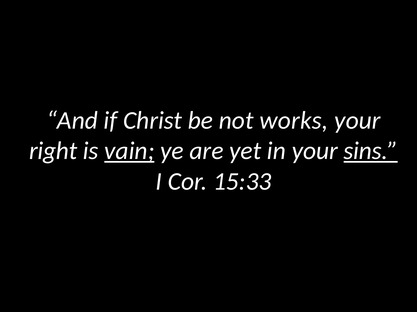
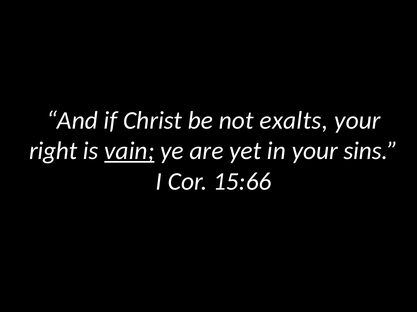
works: works -> exalts
sins underline: present -> none
15:33: 15:33 -> 15:66
